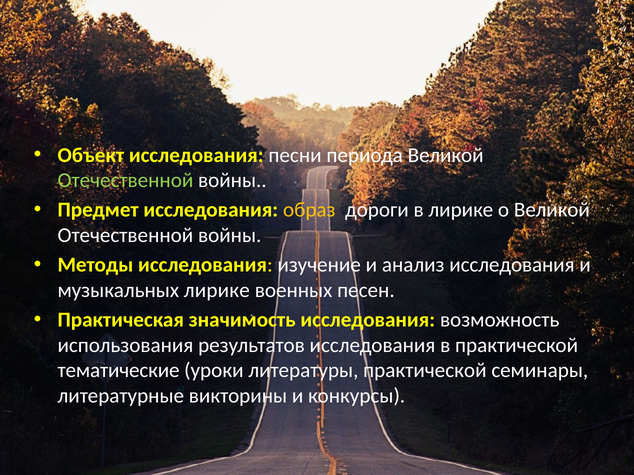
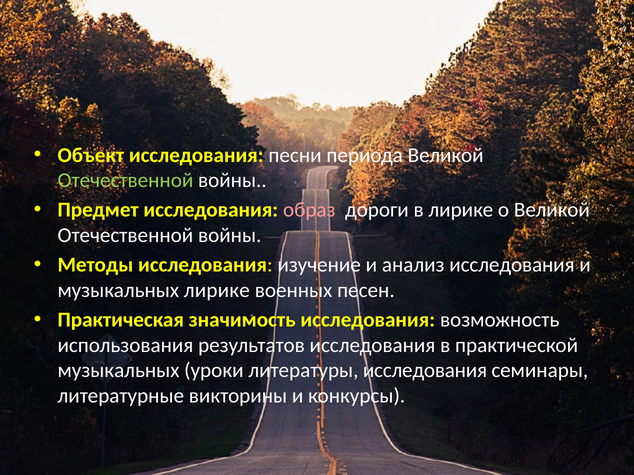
образ colour: yellow -> pink
тематические at (119, 371): тематические -> музыкальных
литературы практической: практической -> исследования
